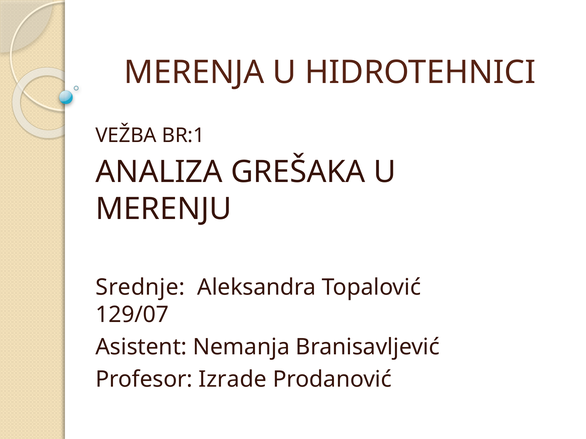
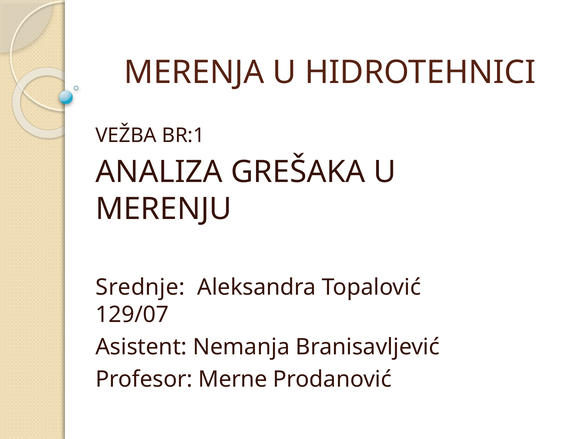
Izrade: Izrade -> Merne
